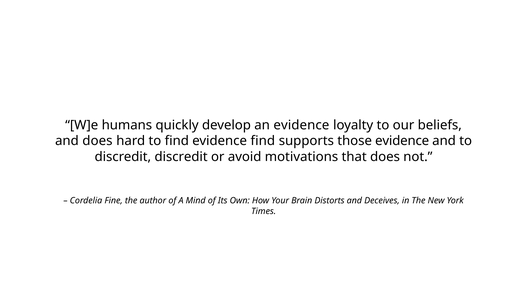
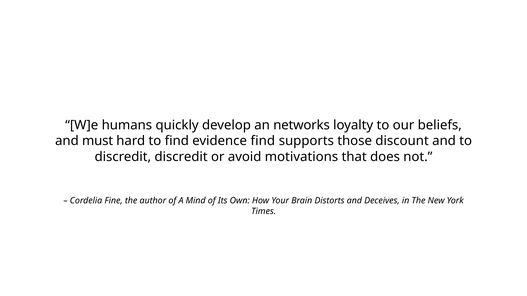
an evidence: evidence -> networks
and does: does -> must
those evidence: evidence -> discount
